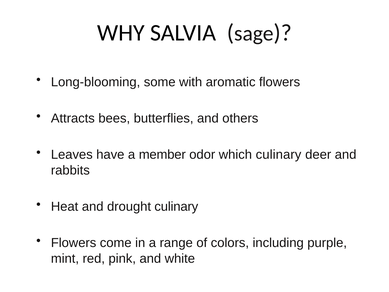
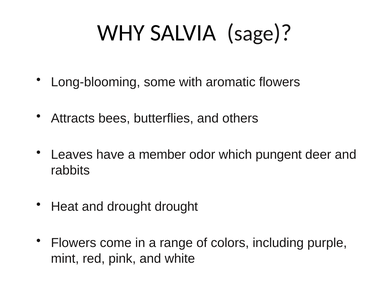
which culinary: culinary -> pungent
drought culinary: culinary -> drought
